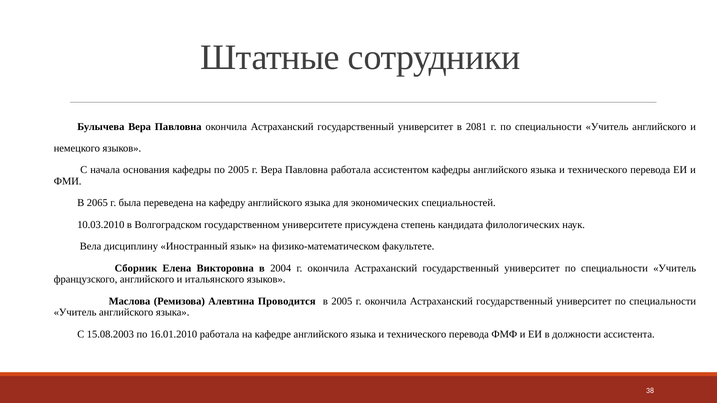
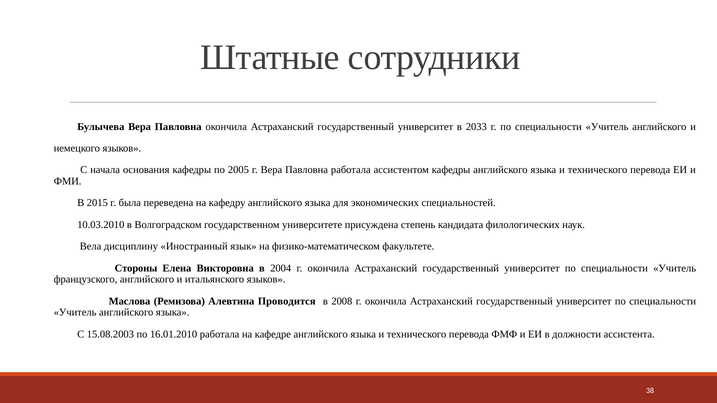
2081: 2081 -> 2033
2065: 2065 -> 2015
Сборник: Сборник -> Стороны
в 2005: 2005 -> 2008
